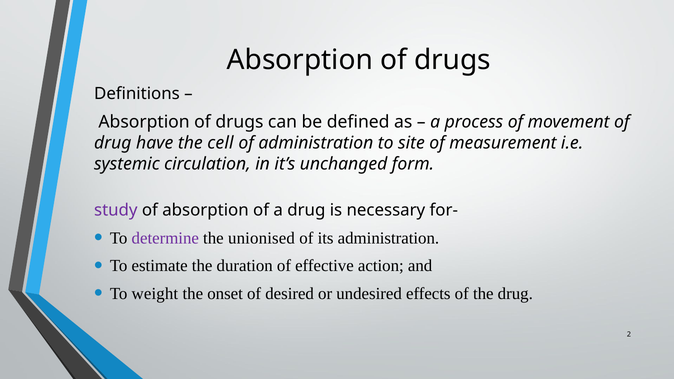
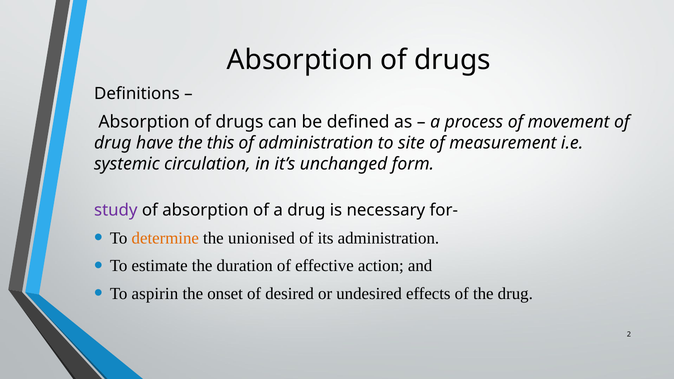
cell: cell -> this
determine colour: purple -> orange
weight: weight -> aspirin
